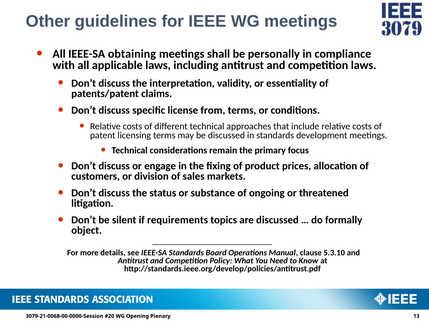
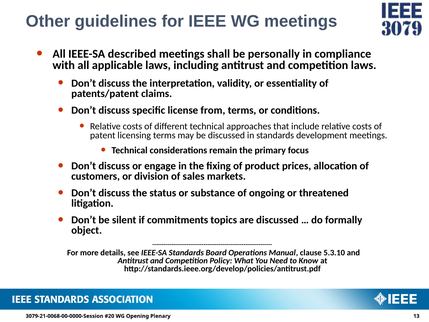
obtaining: obtaining -> described
requirements: requirements -> commitments
